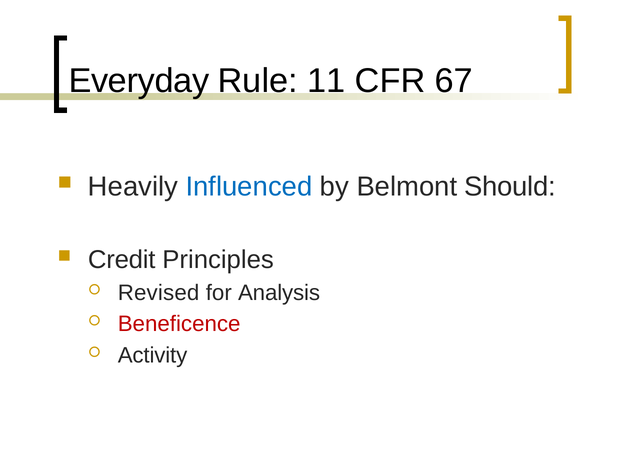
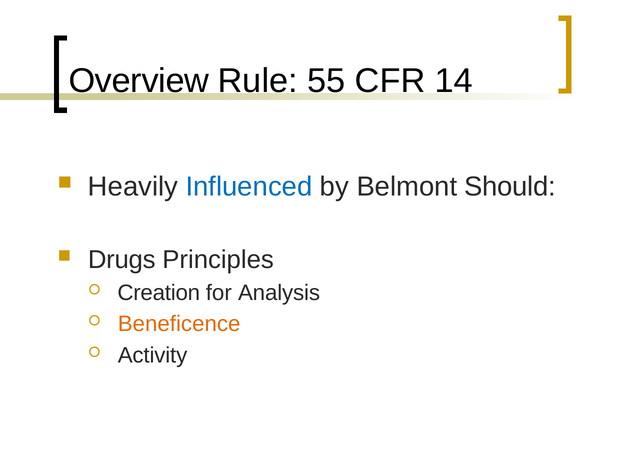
Everyday: Everyday -> Overview
11: 11 -> 55
67: 67 -> 14
Credit: Credit -> Drugs
Revised: Revised -> Creation
Beneficence colour: red -> orange
